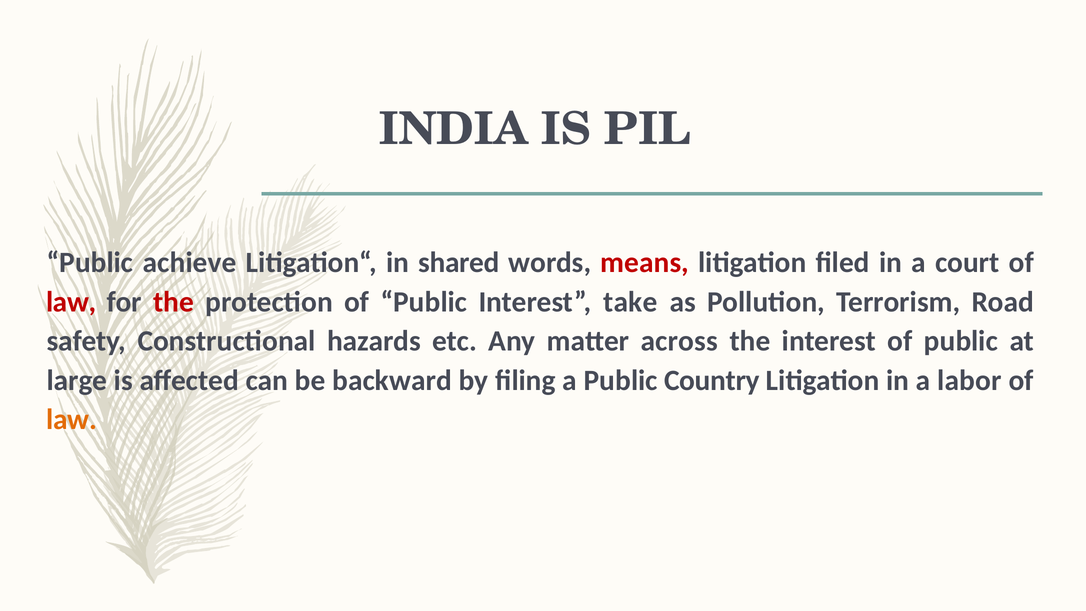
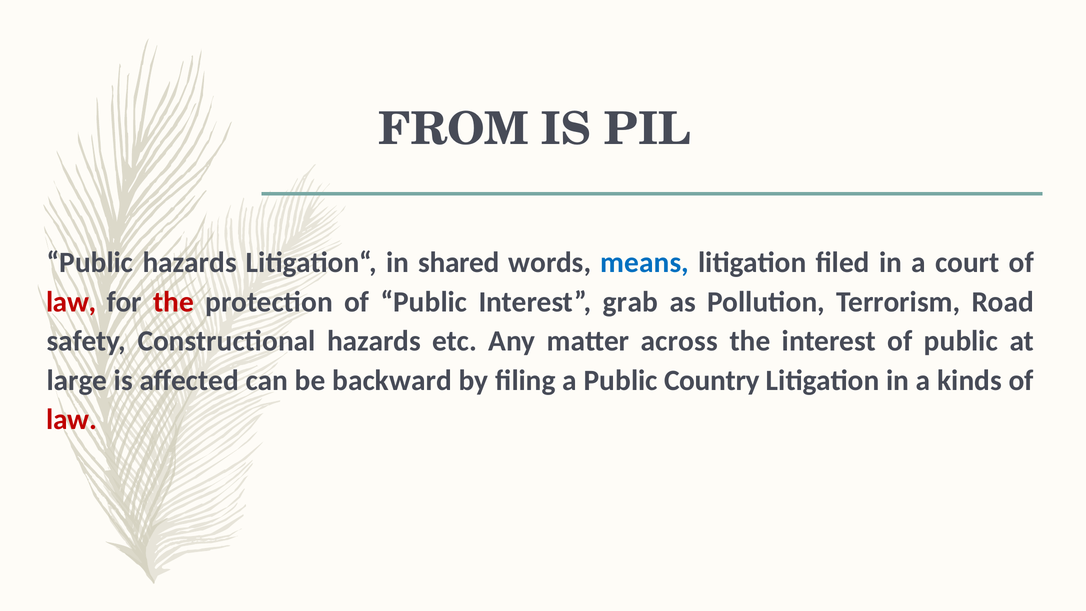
INDIA: INDIA -> FROM
Public achieve: achieve -> hazards
means colour: red -> blue
take: take -> grab
labor: labor -> kinds
law at (72, 420) colour: orange -> red
